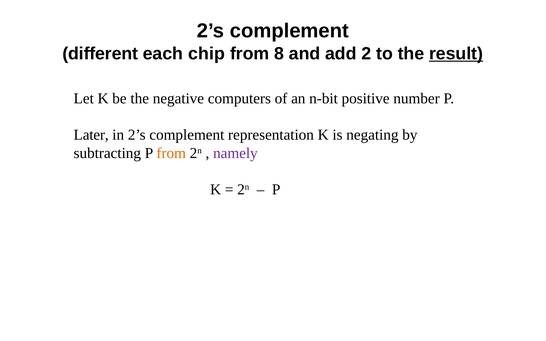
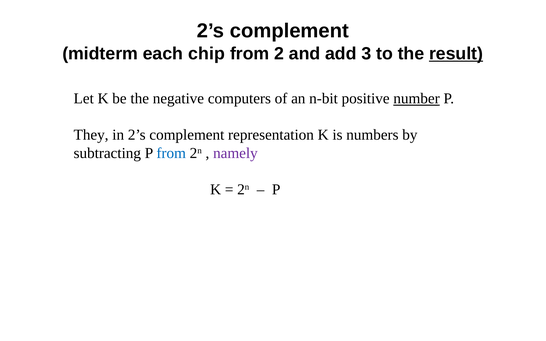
different: different -> midterm
8: 8 -> 2
2: 2 -> 3
number underline: none -> present
Later: Later -> They
negating: negating -> numbers
from at (171, 153) colour: orange -> blue
